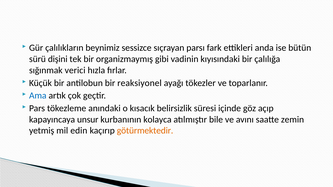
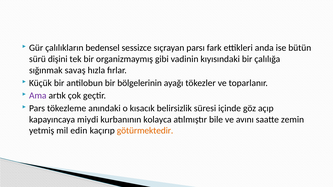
beynimiz: beynimiz -> bedensel
verici: verici -> savaş
reaksiyonel: reaksiyonel -> bölgelerinin
Ama colour: blue -> purple
unsur: unsur -> miydi
